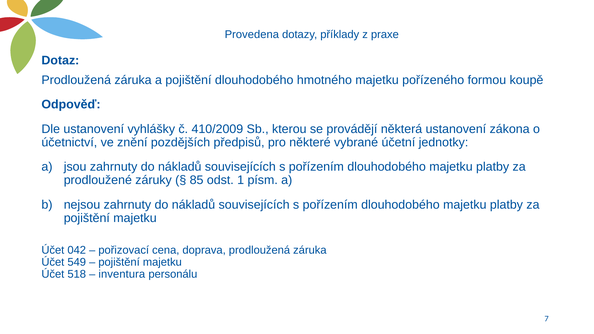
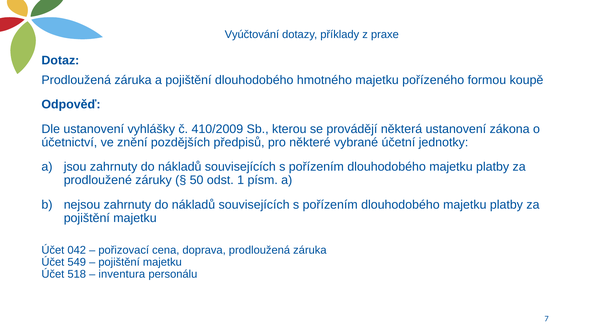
Provedena: Provedena -> Vyúčtování
85: 85 -> 50
